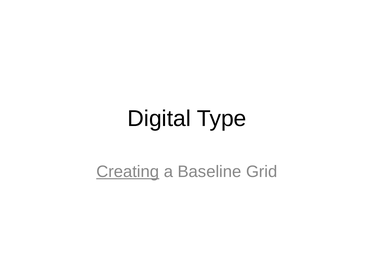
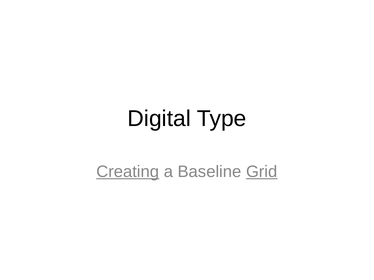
Grid underline: none -> present
